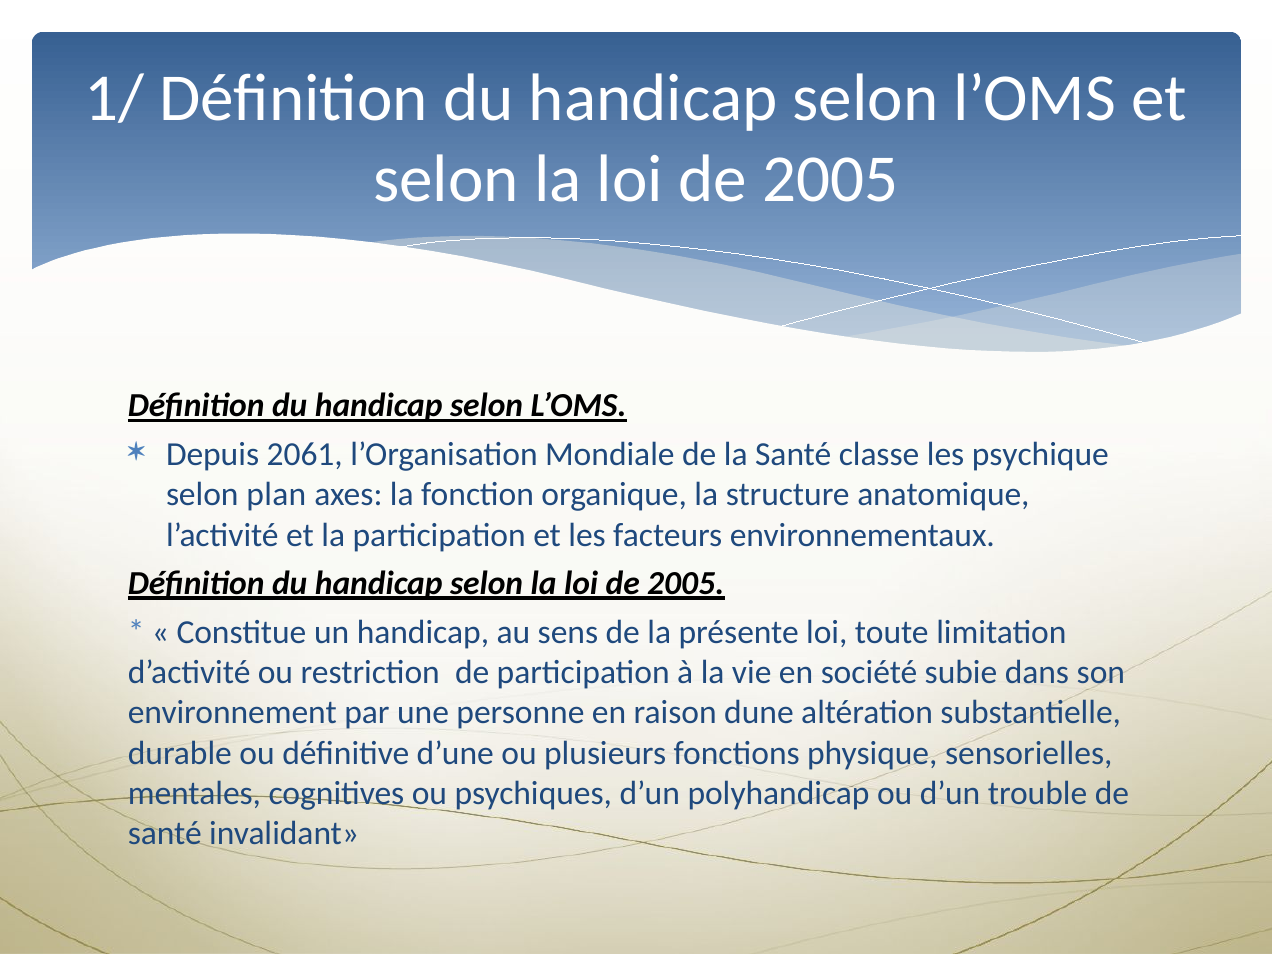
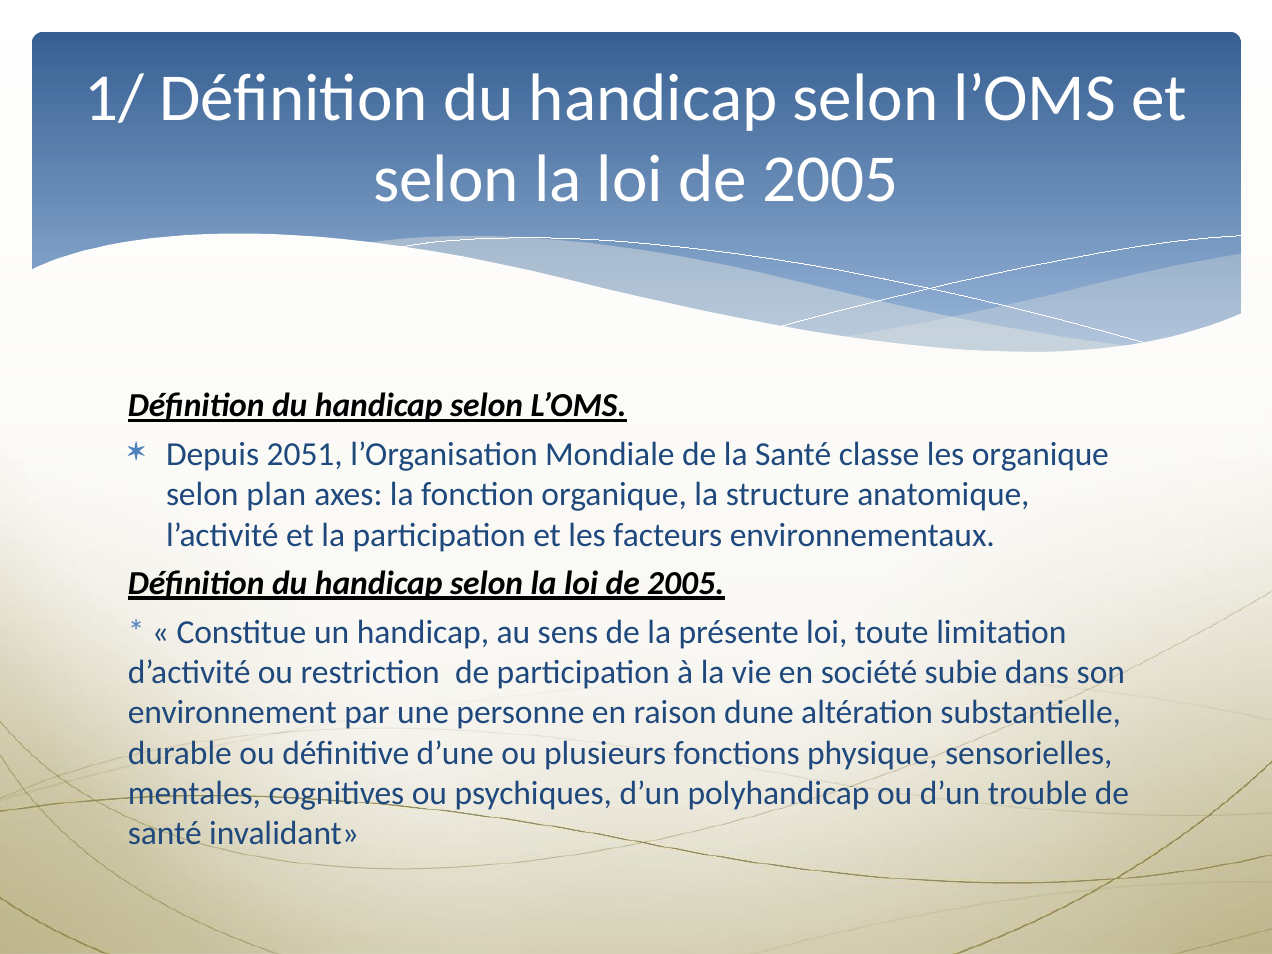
2061: 2061 -> 2051
les psychique: psychique -> organique
